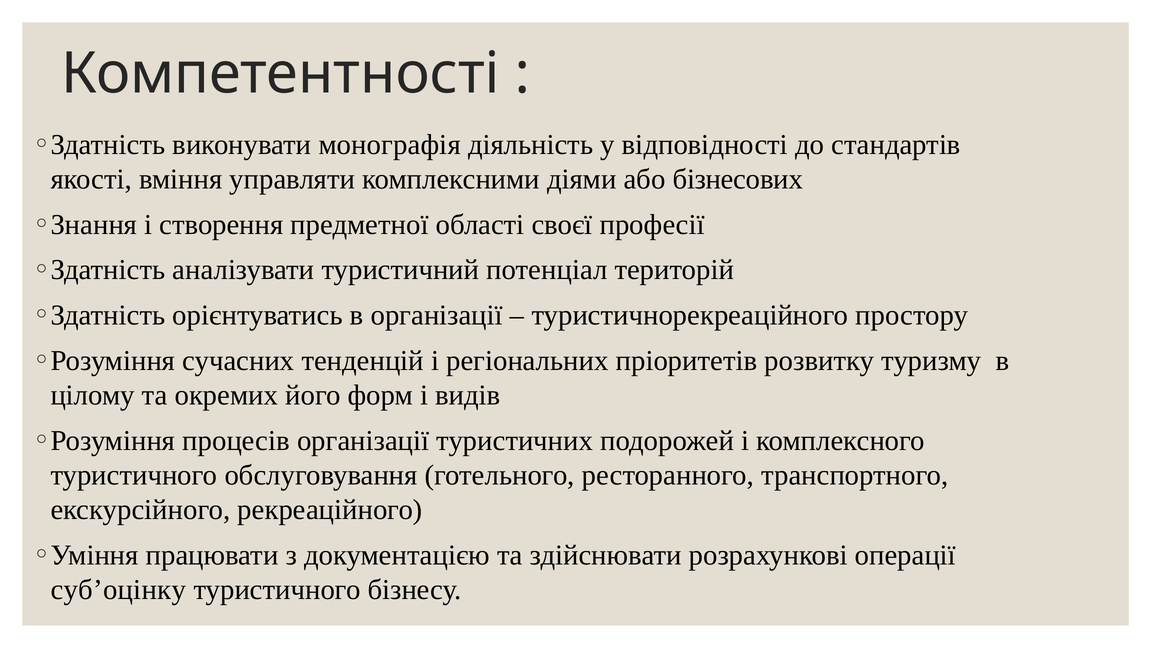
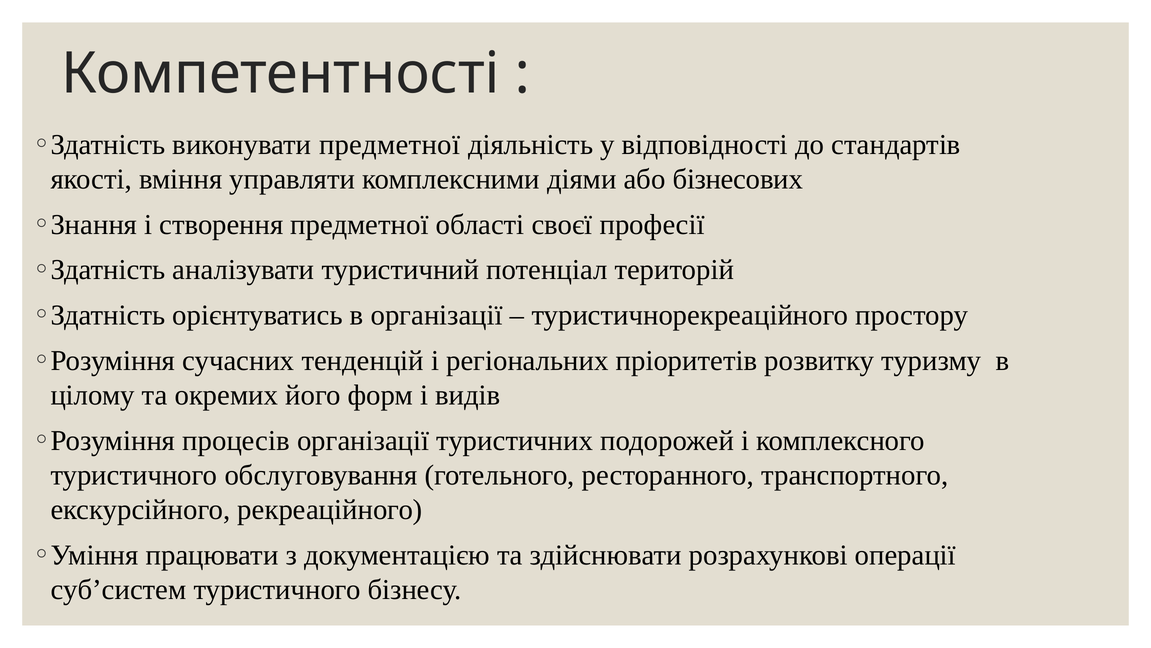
виконувати монографія: монографія -> предметної
суб’оцінку: суб’оцінку -> суб’систем
